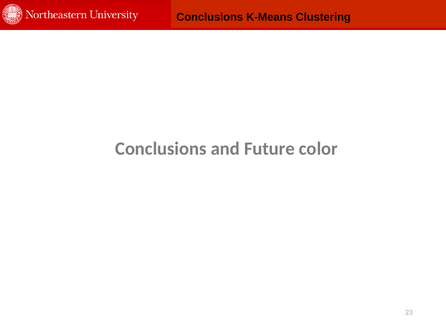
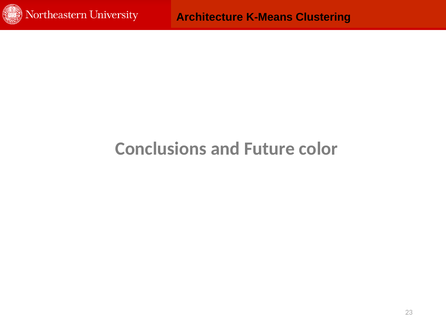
Conclusions at (210, 17): Conclusions -> Architecture
